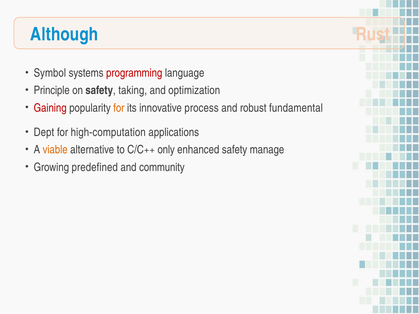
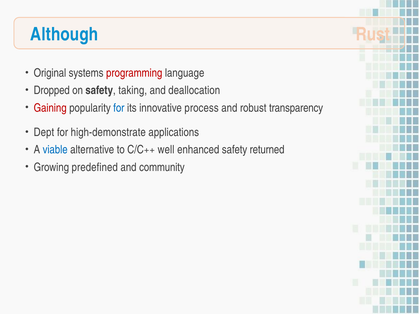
Symbol: Symbol -> Original
Principle: Principle -> Dropped
optimization: optimization -> deallocation
for at (119, 108) colour: orange -> blue
fundamental: fundamental -> transparency
high-computation: high-computation -> high-demonstrate
viable colour: orange -> blue
only: only -> well
manage: manage -> returned
